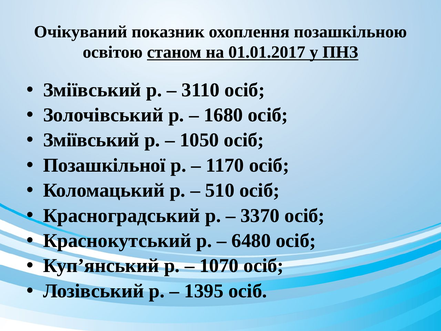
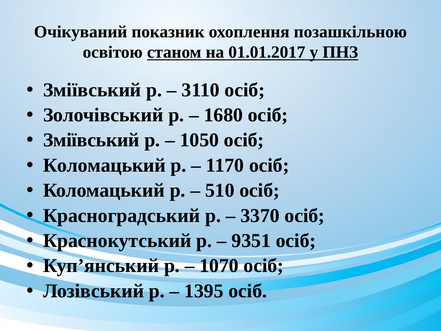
Позашкільної at (104, 165): Позашкільної -> Коломацький
6480: 6480 -> 9351
